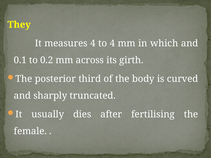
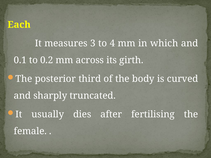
They: They -> Each
measures 4: 4 -> 3
